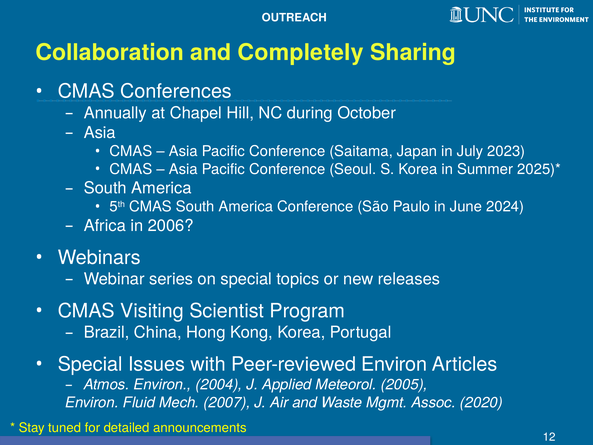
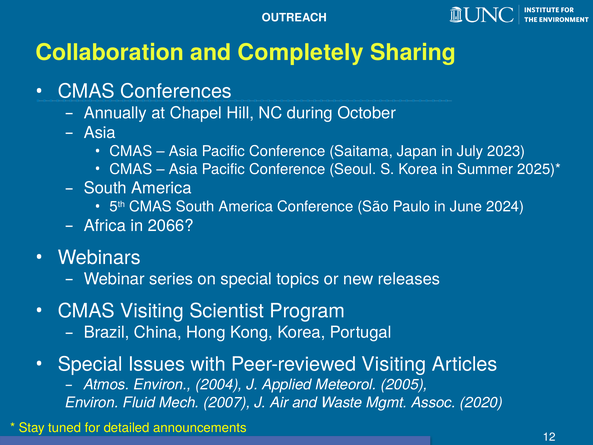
2006: 2006 -> 2066
Peer-reviewed Environ: Environ -> Visiting
